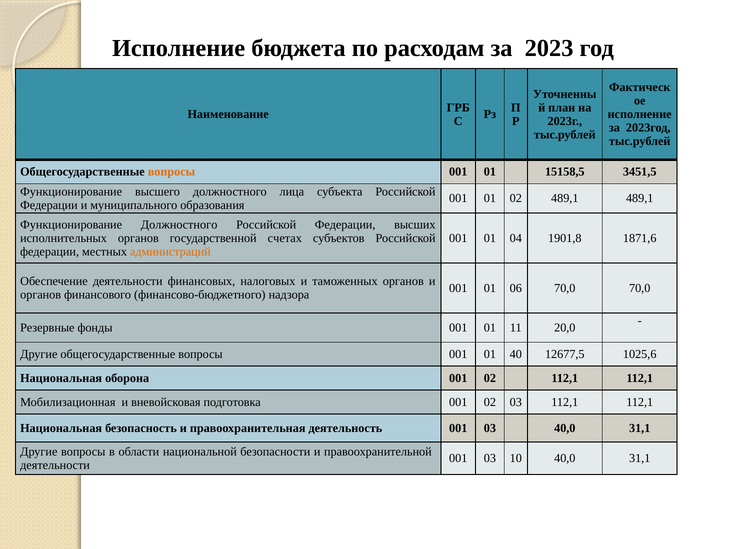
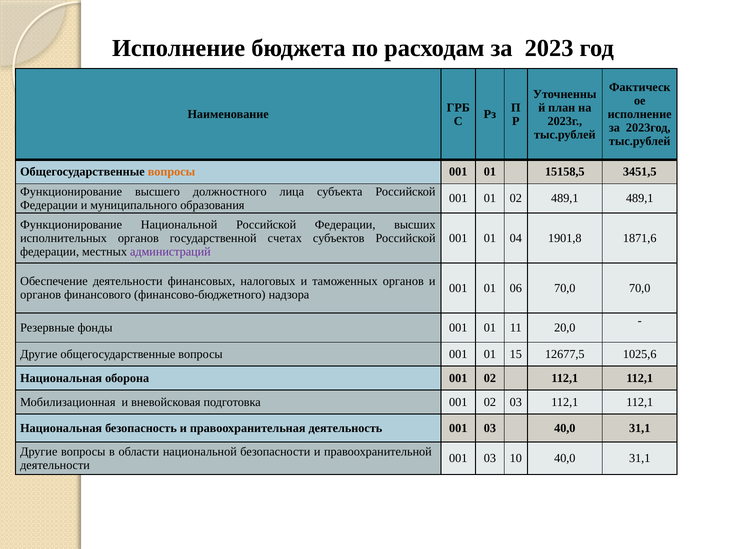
Функционирование Должностного: Должностного -> Национальной
администраций colour: orange -> purple
40: 40 -> 15
